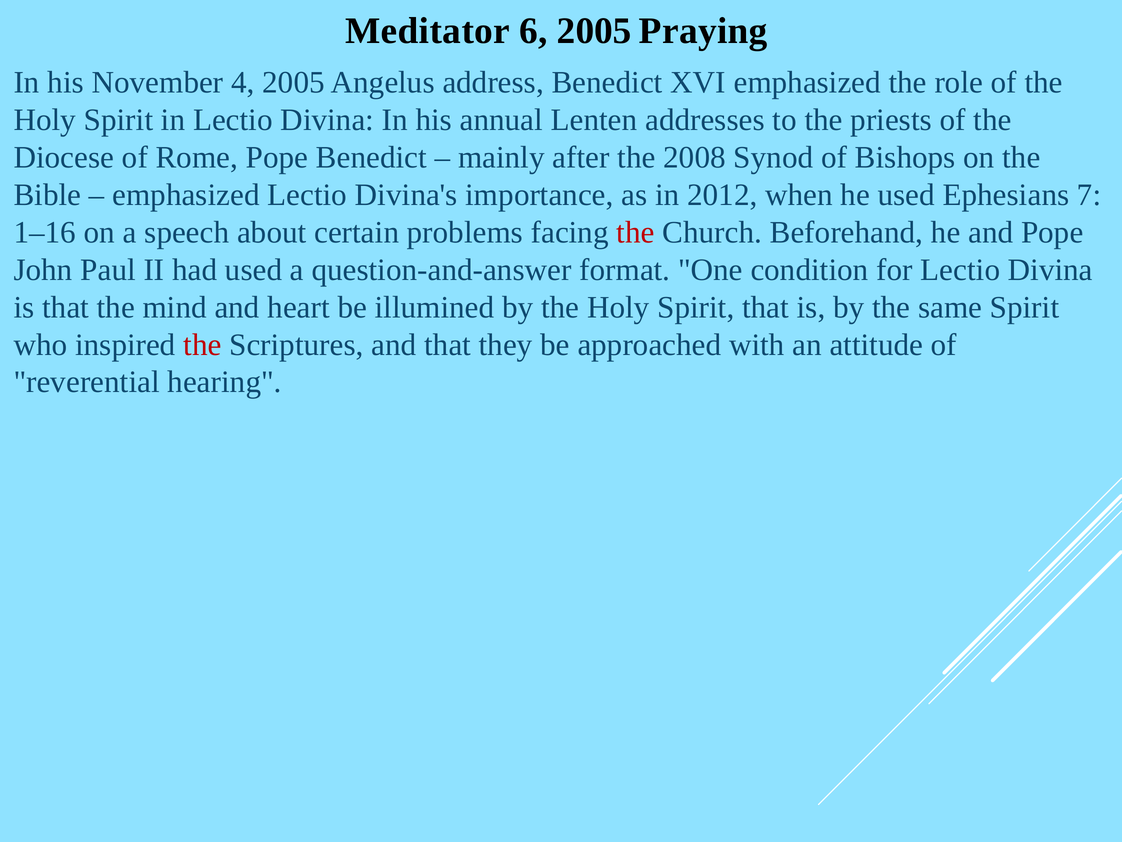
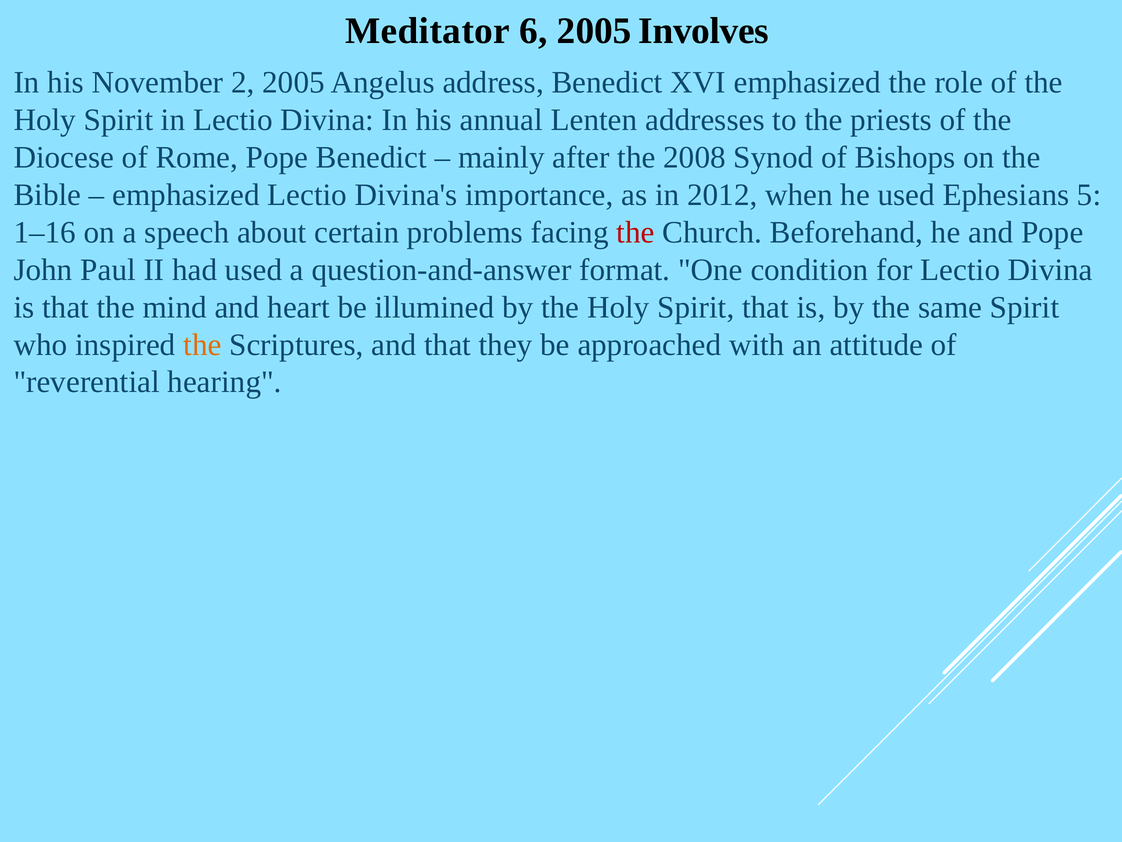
Praying: Praying -> Involves
4: 4 -> 2
7: 7 -> 5
the at (202, 345) colour: red -> orange
